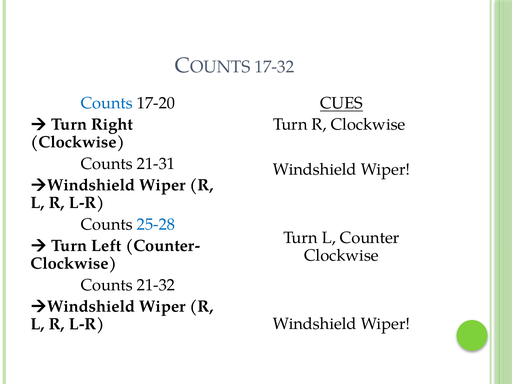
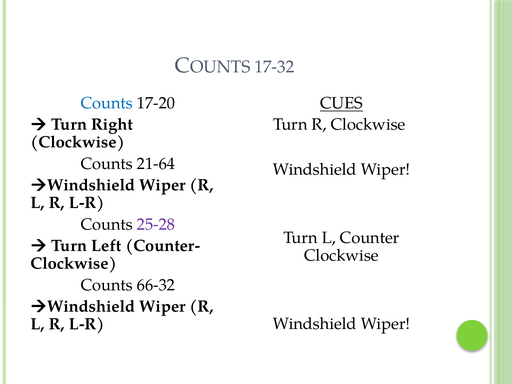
21-31: 21-31 -> 21-64
25-28 colour: blue -> purple
21-32: 21-32 -> 66-32
